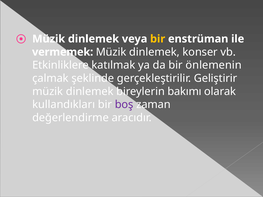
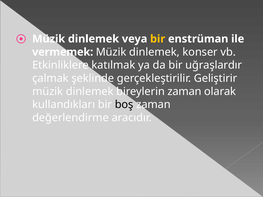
önlemenin: önlemenin -> uğraşlardır
bireylerin bakımı: bakımı -> zaman
boş colour: purple -> black
